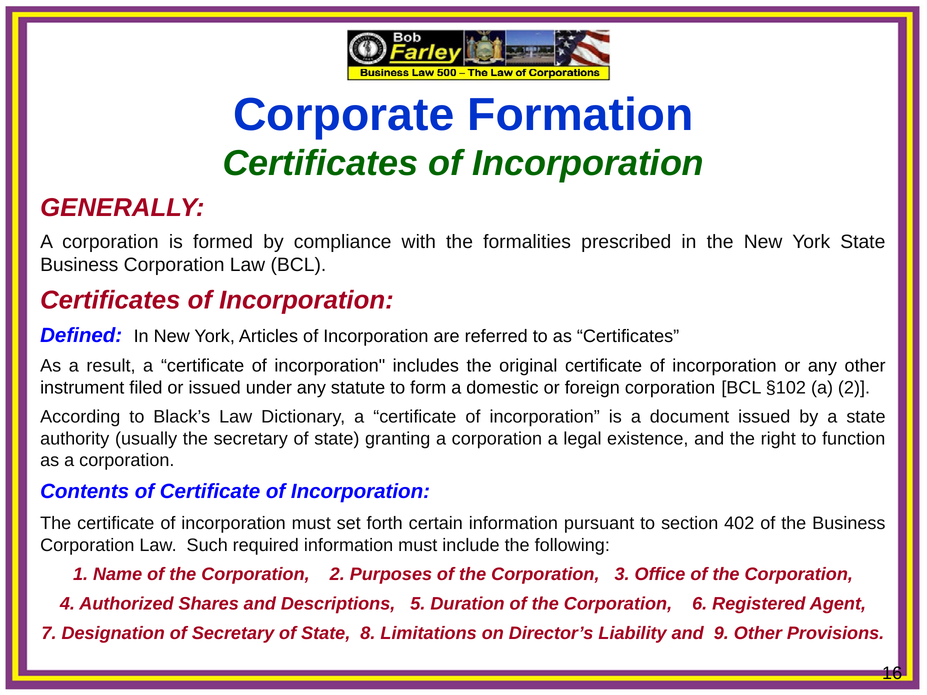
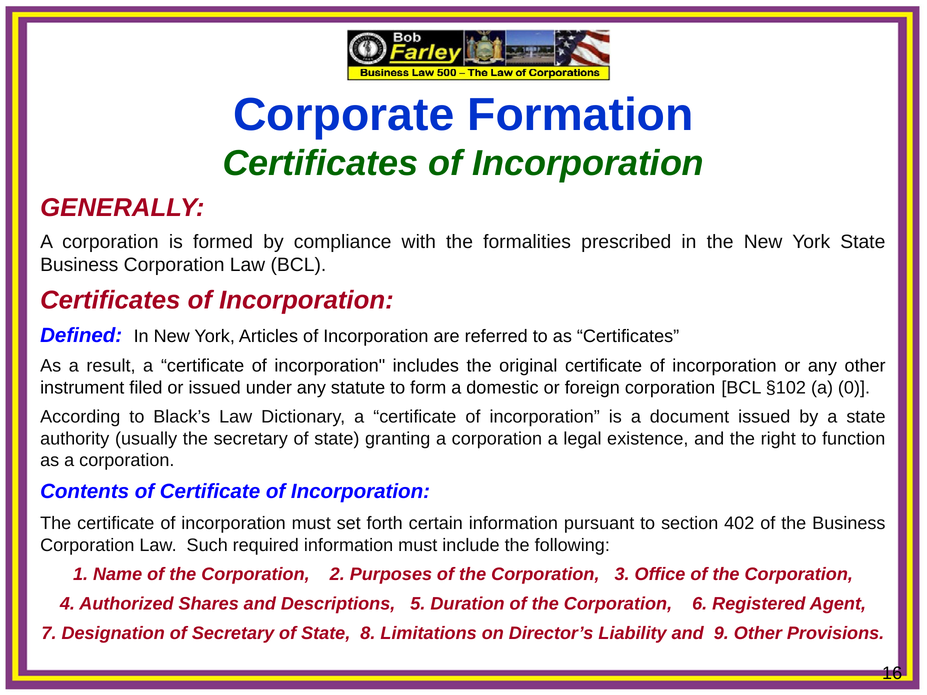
a 2: 2 -> 0
